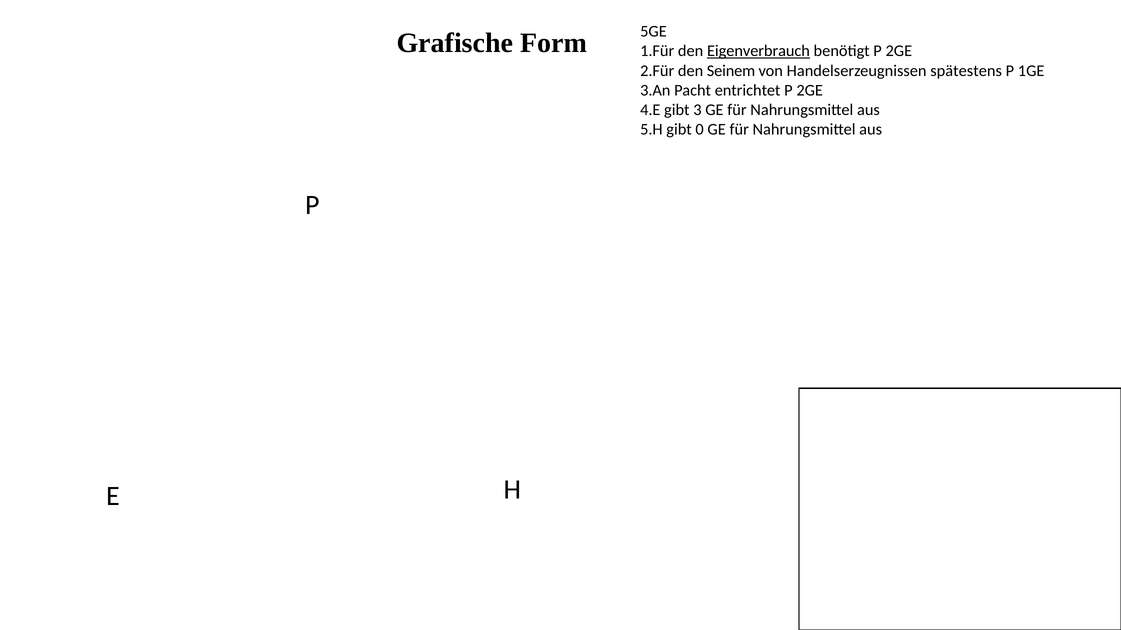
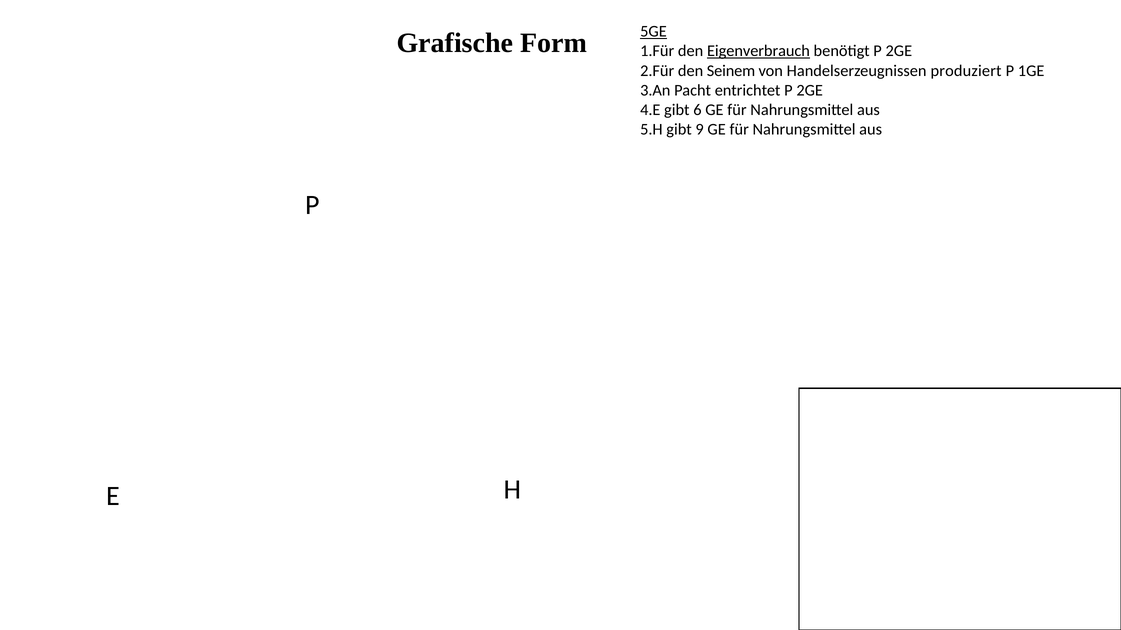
5GE underline: none -> present
spätestens: spätestens -> produziert
3: 3 -> 6
0: 0 -> 9
